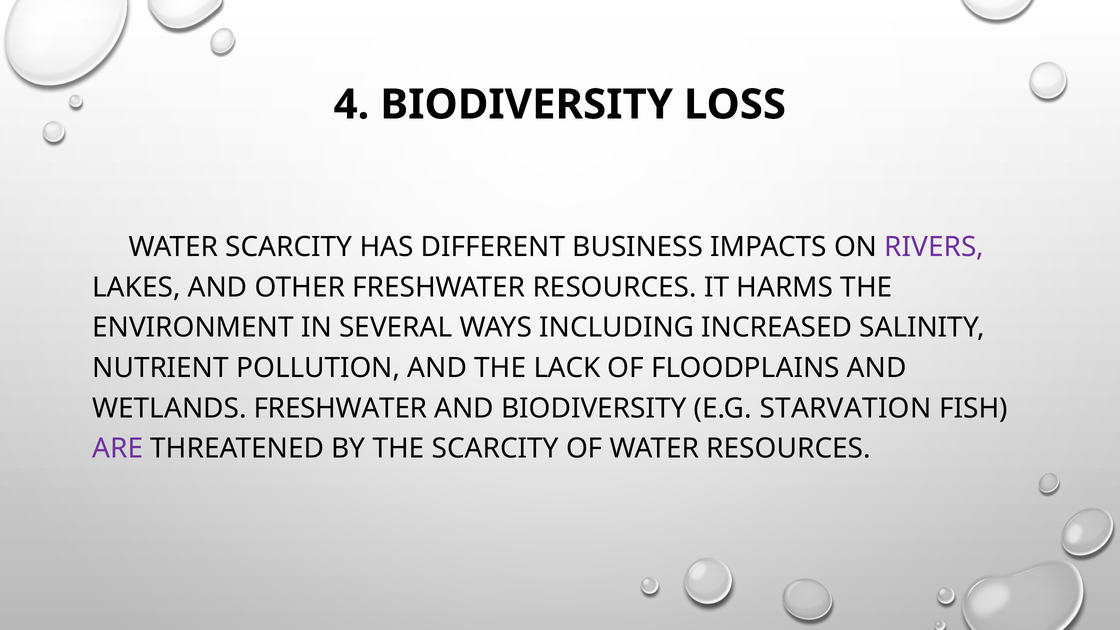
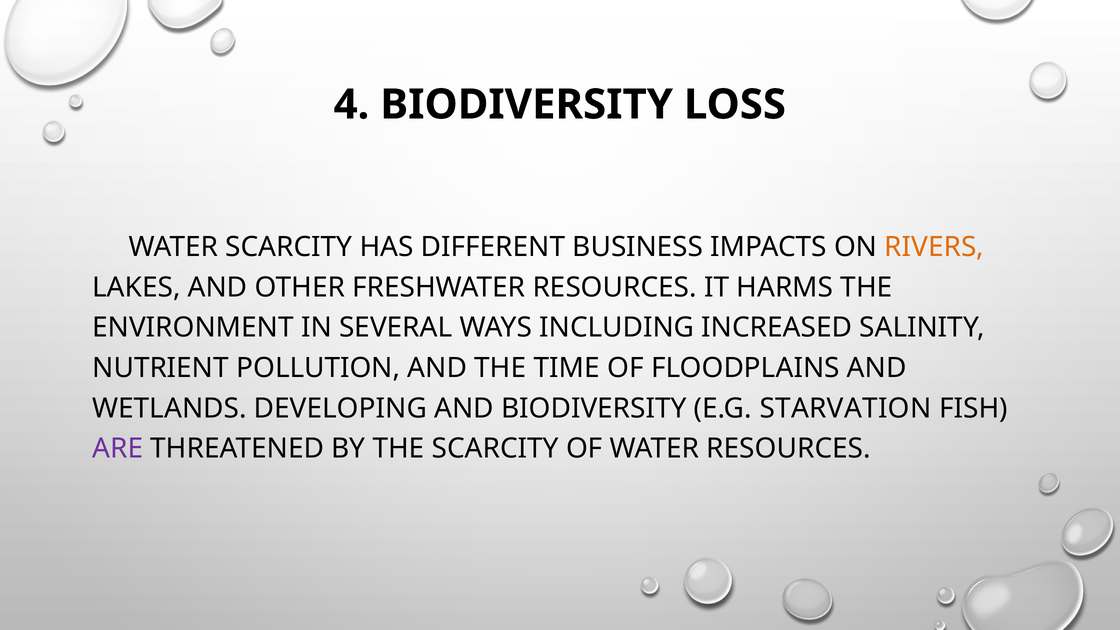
RIVERS colour: purple -> orange
LACK: LACK -> TIME
WETLANDS FRESHWATER: FRESHWATER -> DEVELOPING
